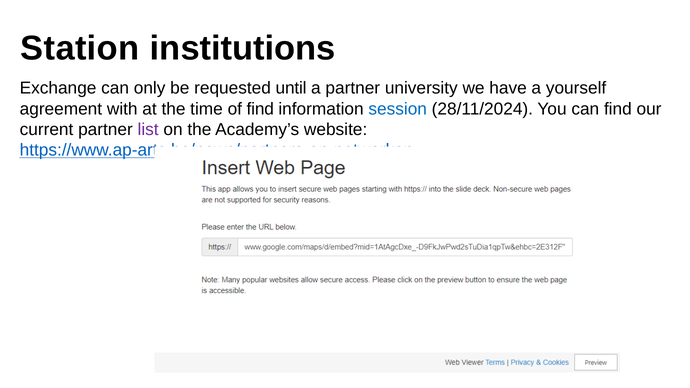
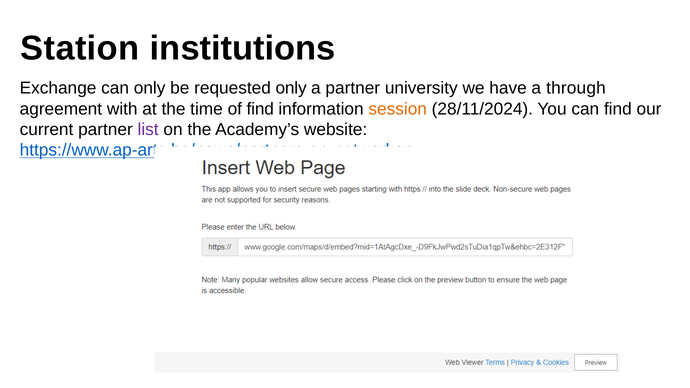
requested until: until -> only
yourself: yourself -> through
session colour: blue -> orange
